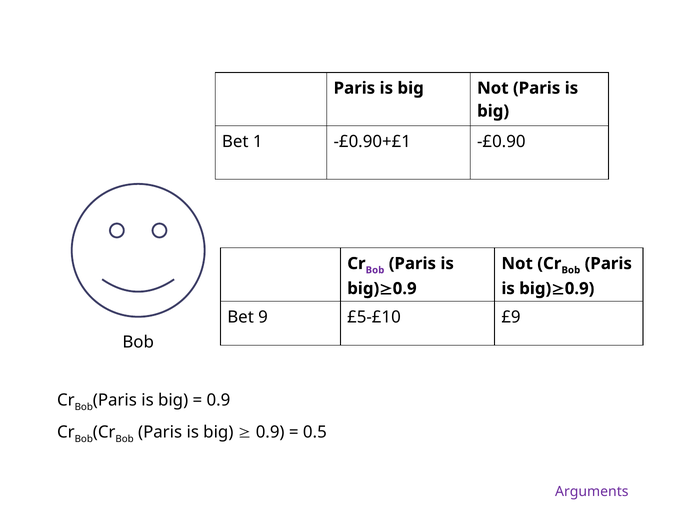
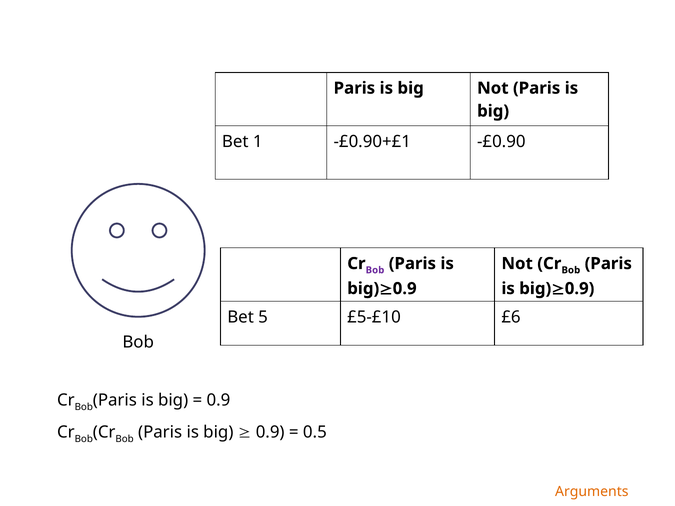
9: 9 -> 5
£9: £9 -> £6
Arguments at (592, 492) colour: purple -> orange
